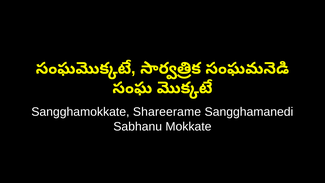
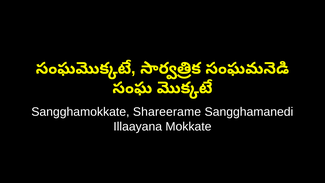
Sabhanu: Sabhanu -> Illaayana
